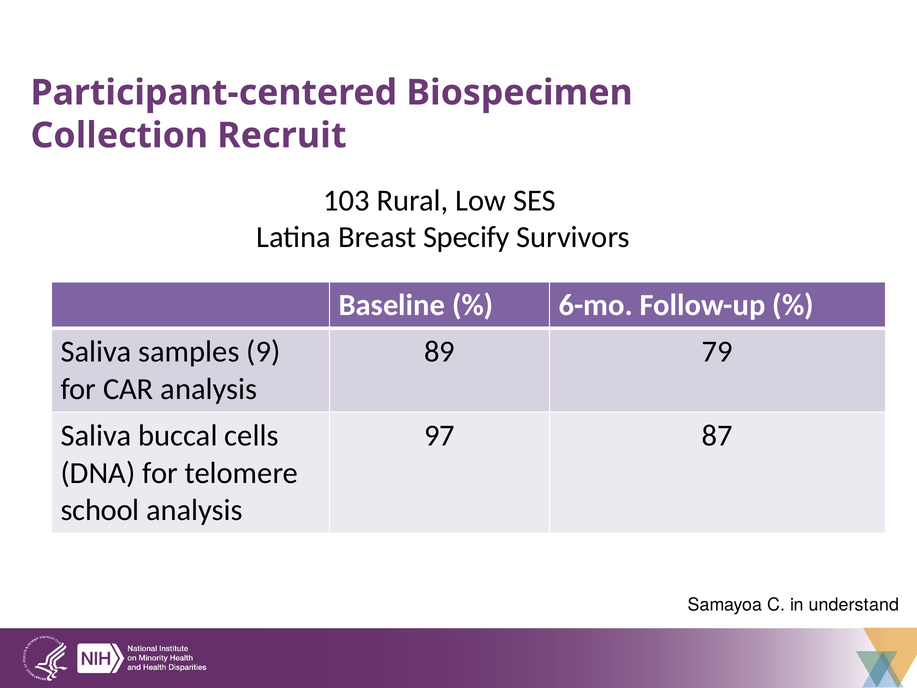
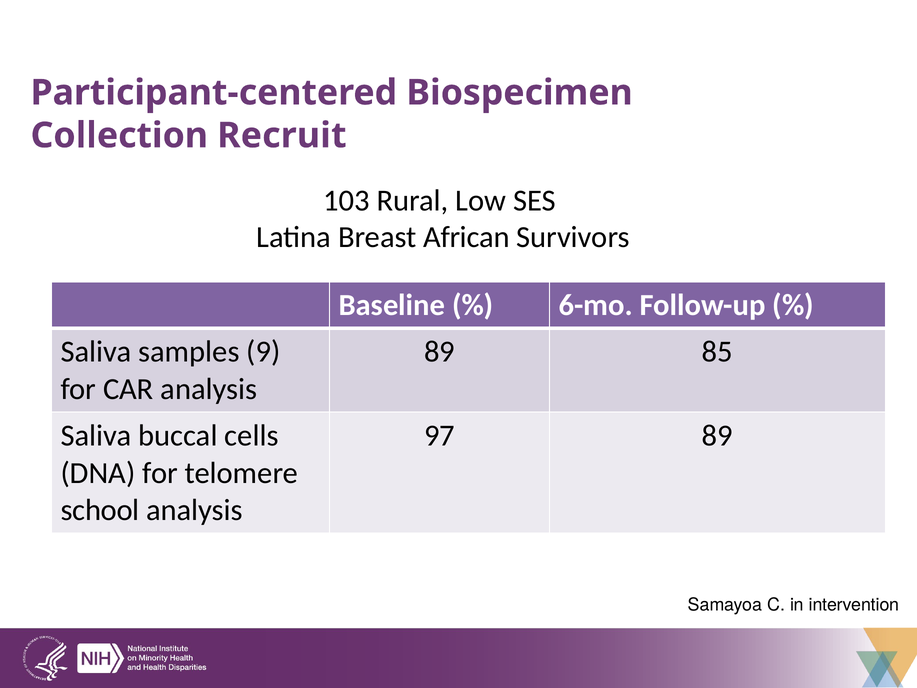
Specify: Specify -> African
79: 79 -> 85
97 87: 87 -> 89
understand: understand -> intervention
